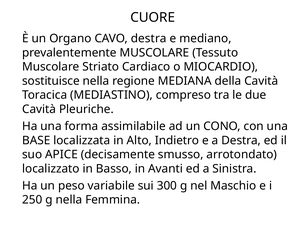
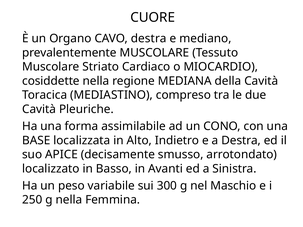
sostituisce: sostituisce -> cosiddette
